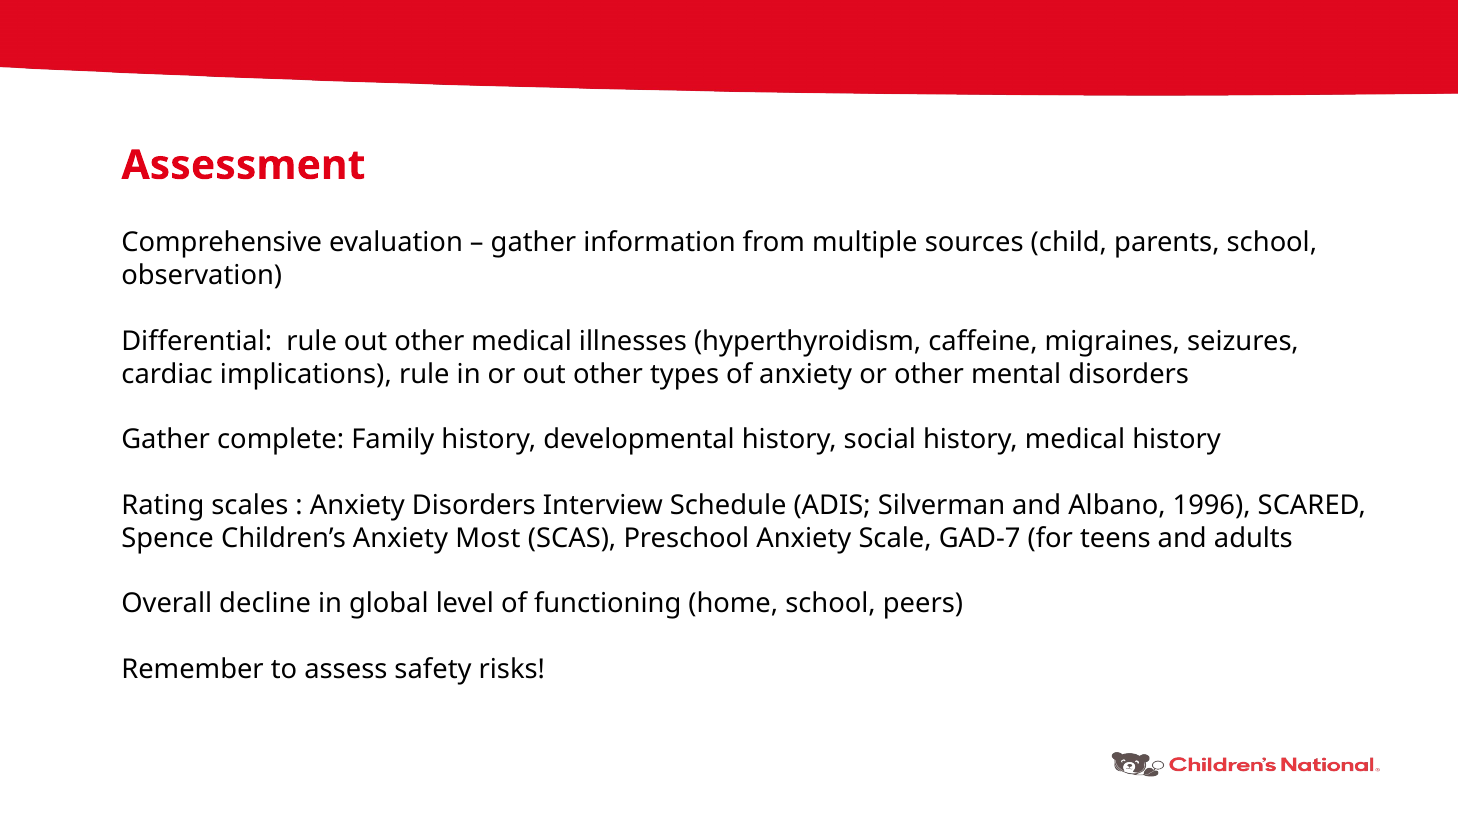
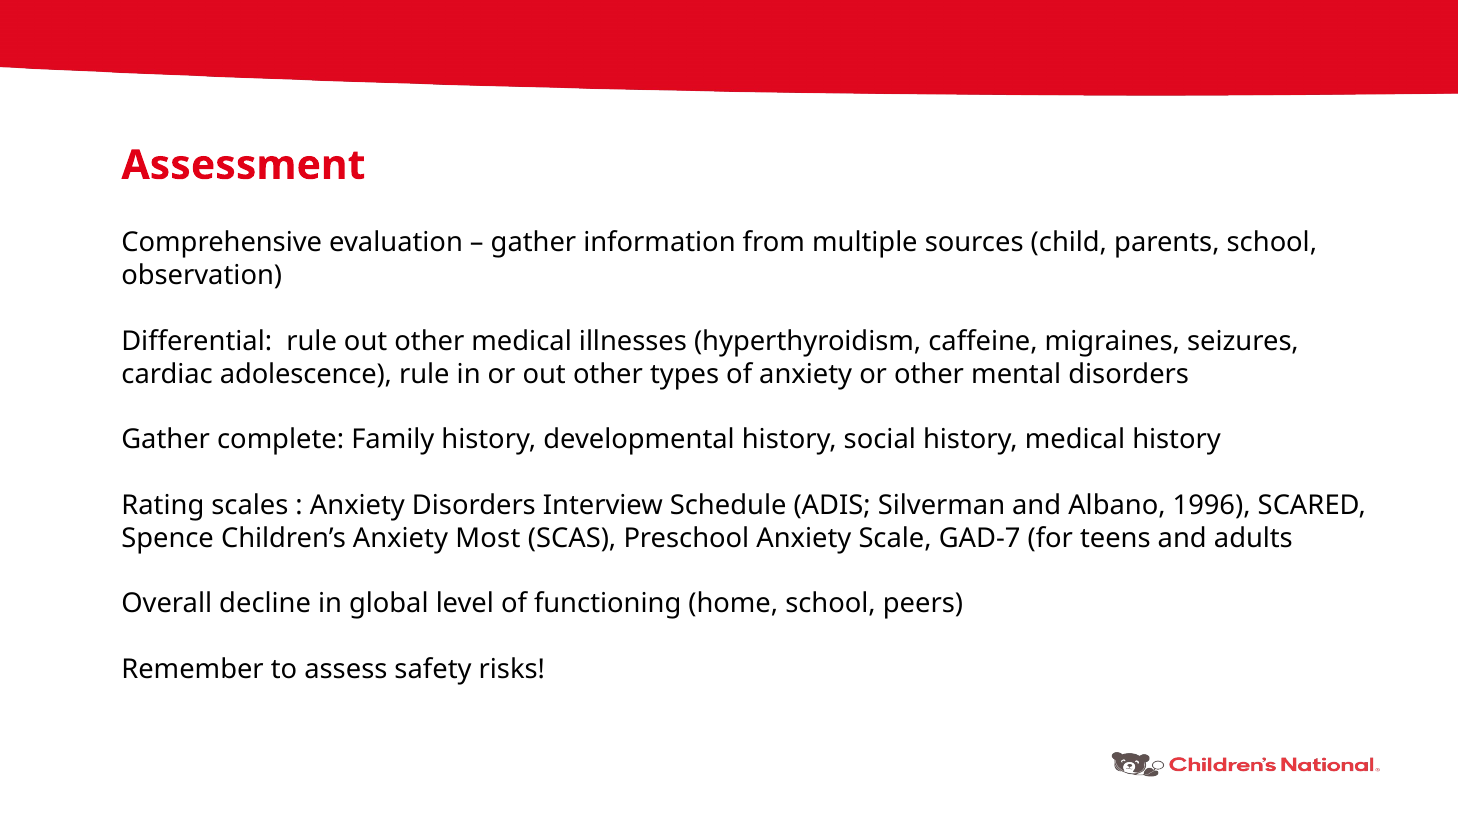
implications: implications -> adolescence
